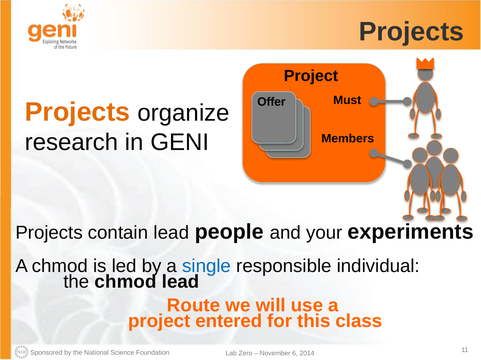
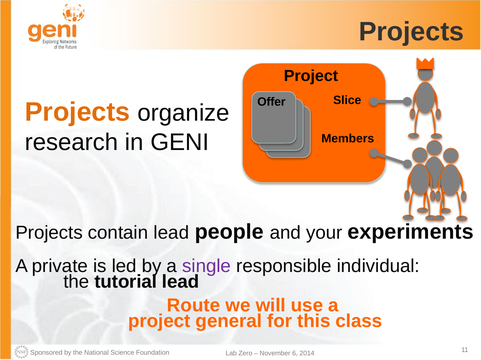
Must: Must -> Slice
A chmod: chmod -> private
single colour: blue -> purple
the chmod: chmod -> tutorial
entered: entered -> general
